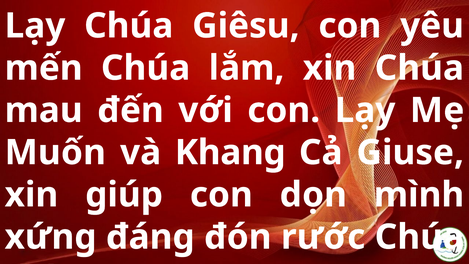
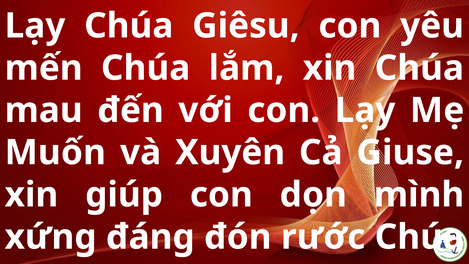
Khang: Khang -> Xuyên
